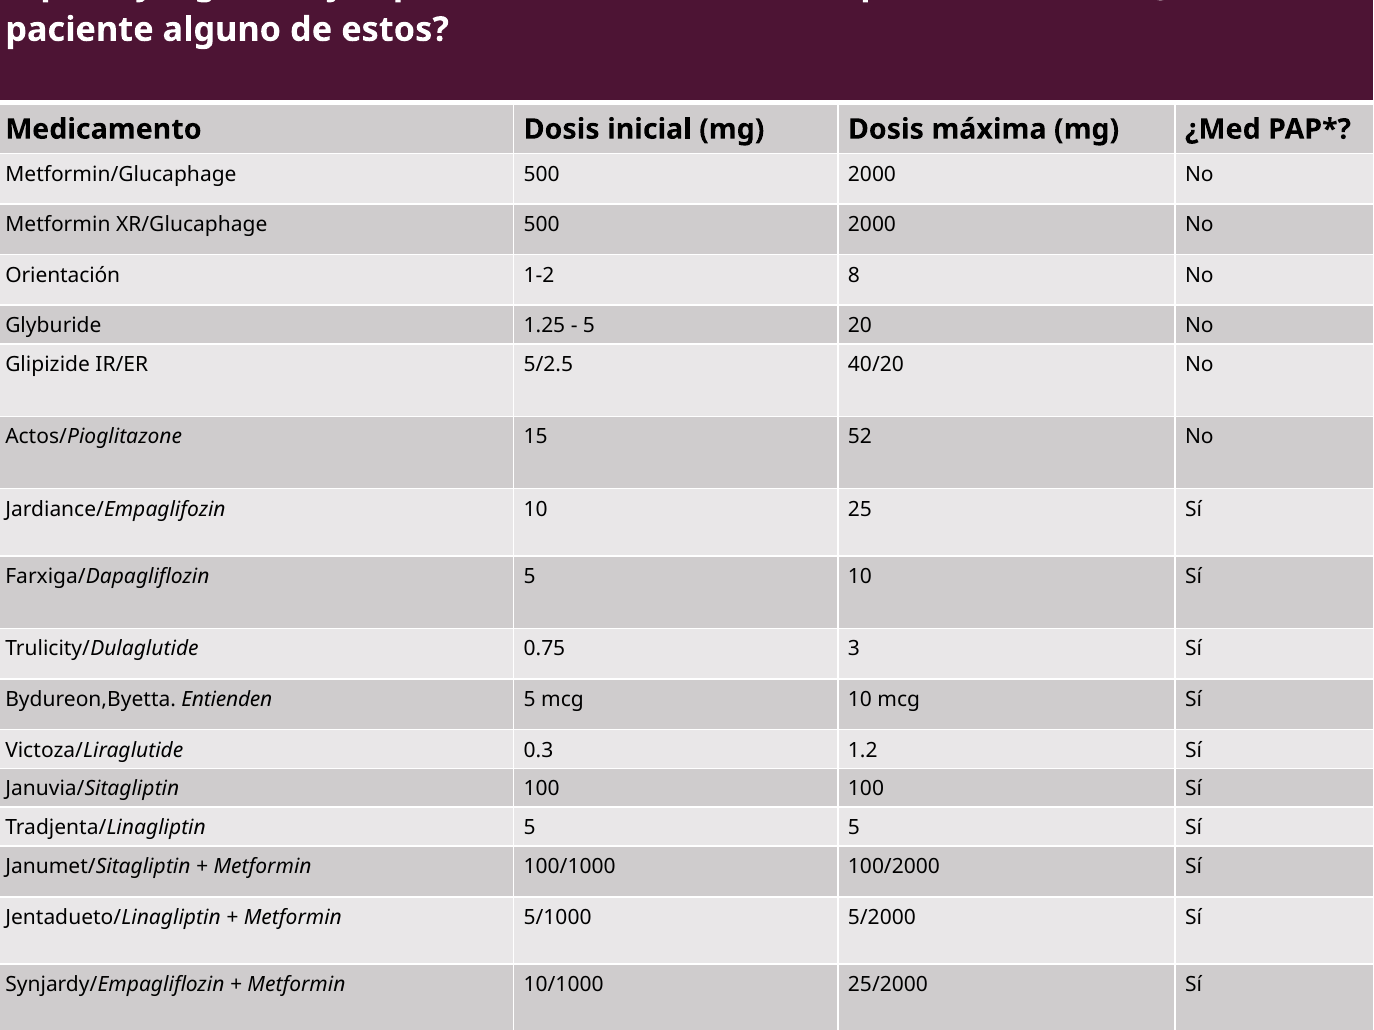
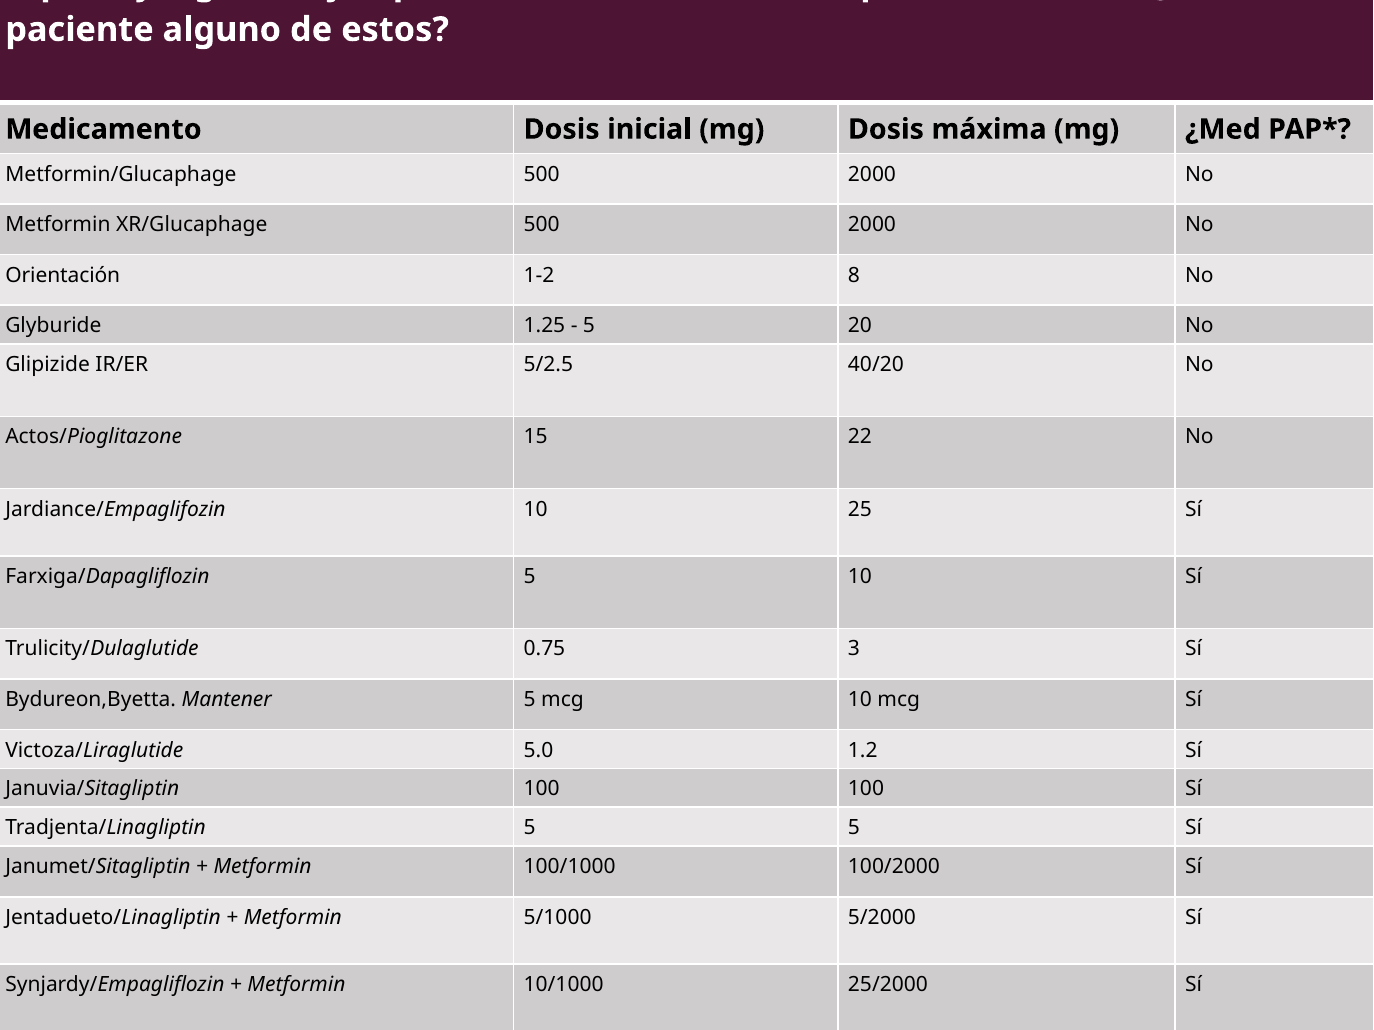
52: 52 -> 22
Entienden: Entienden -> Mantener
0.3: 0.3 -> 5.0
